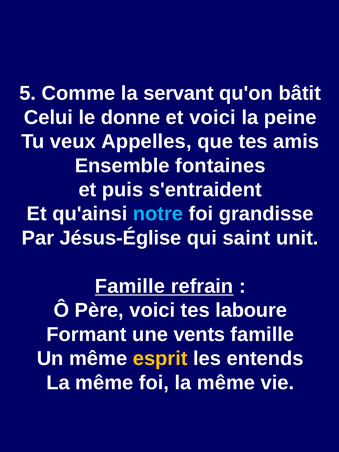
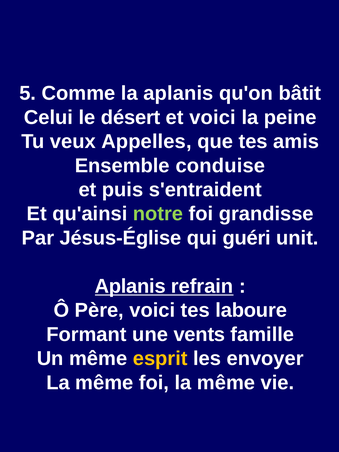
la servant: servant -> aplanis
donne: donne -> désert
fontaines: fontaines -> conduise
notre colour: light blue -> light green
saint: saint -> guéri
Famille at (130, 286): Famille -> Aplanis
entends: entends -> envoyer
